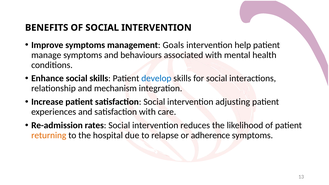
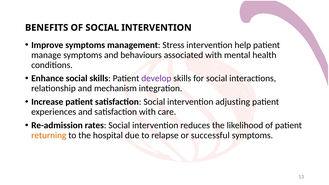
Goals: Goals -> Stress
develop colour: blue -> purple
adherence: adherence -> successful
